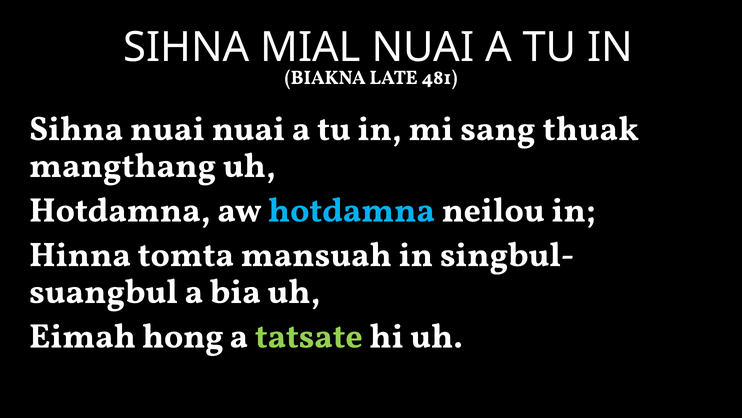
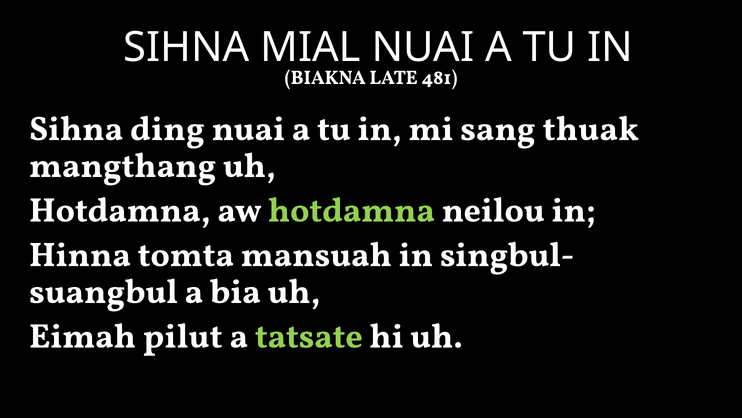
Sihna nuai: nuai -> ding
hotdamna at (351, 210) colour: light blue -> light green
hong: hong -> pilut
